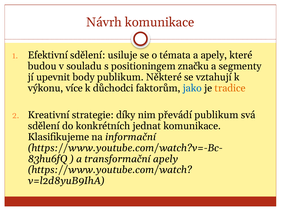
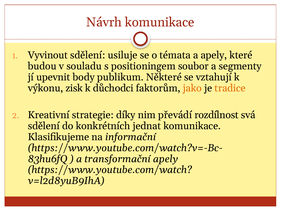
Efektivní: Efektivní -> Vyvinout
značku: značku -> soubor
více: více -> zisk
jako colour: blue -> orange
převádí publikum: publikum -> rozdílnost
